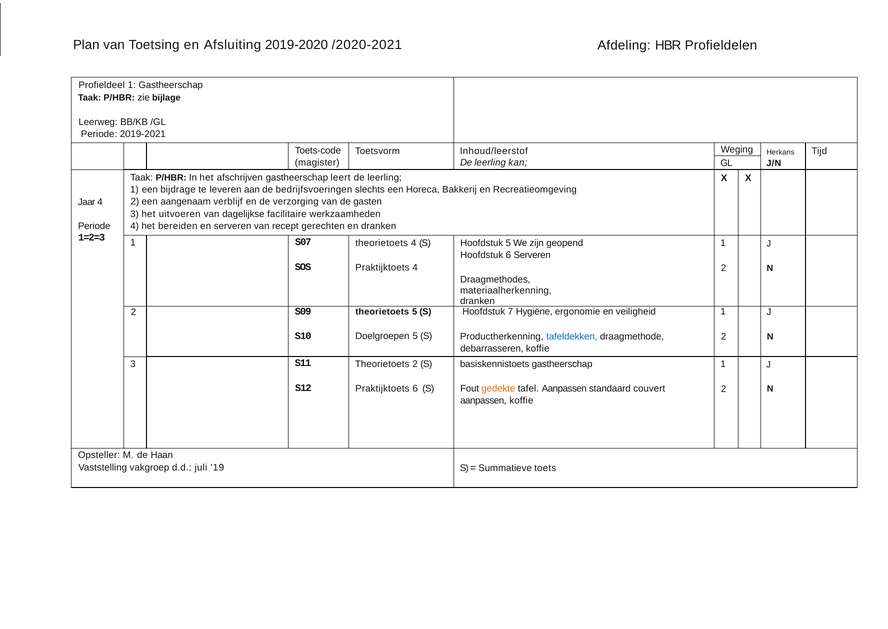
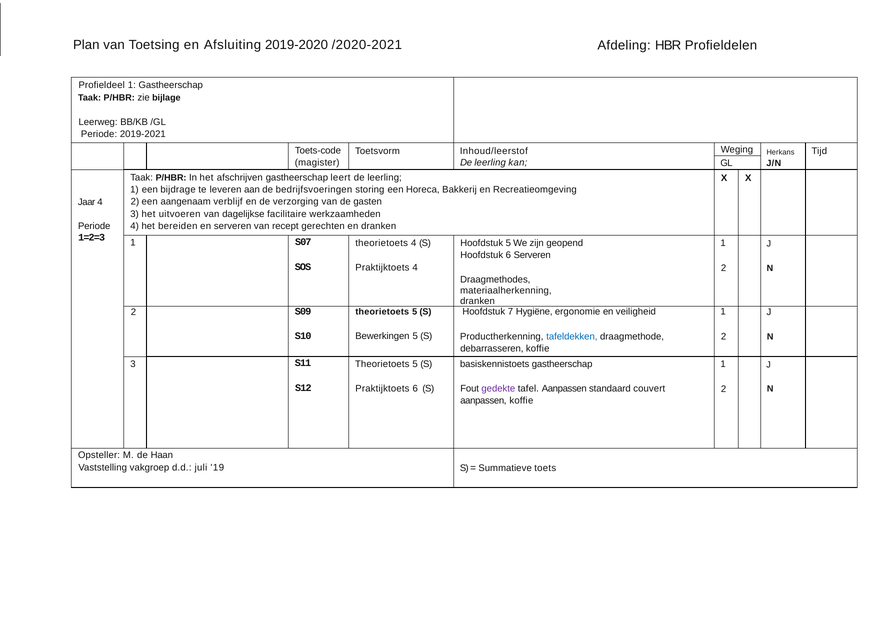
slechts: slechts -> storing
Doelgroepen: Doelgroepen -> Bewerkingen
2 at (415, 364): 2 -> 5
gedekte colour: orange -> purple
